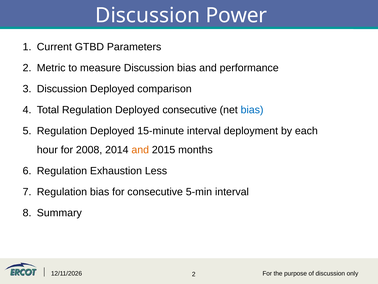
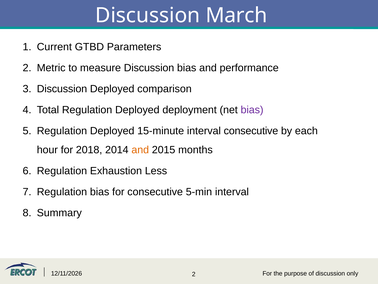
Power: Power -> March
Deployed consecutive: consecutive -> deployment
bias at (252, 110) colour: blue -> purple
interval deployment: deployment -> consecutive
2008: 2008 -> 2018
